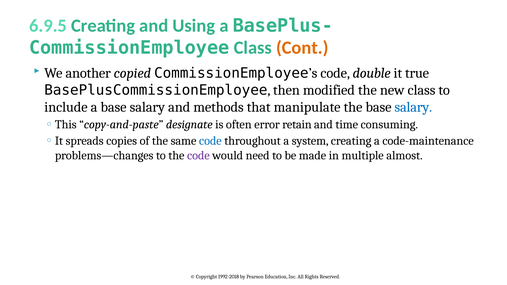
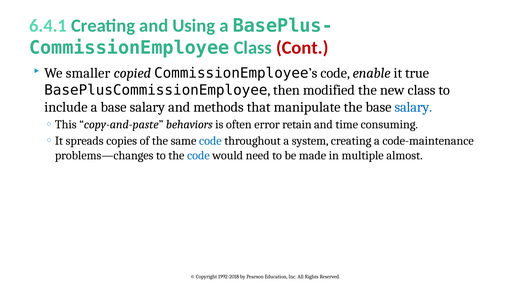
6.9.5: 6.9.5 -> 6.4.1
Cont colour: orange -> red
another: another -> smaller
double: double -> enable
designate: designate -> behaviors
code at (198, 156) colour: purple -> blue
